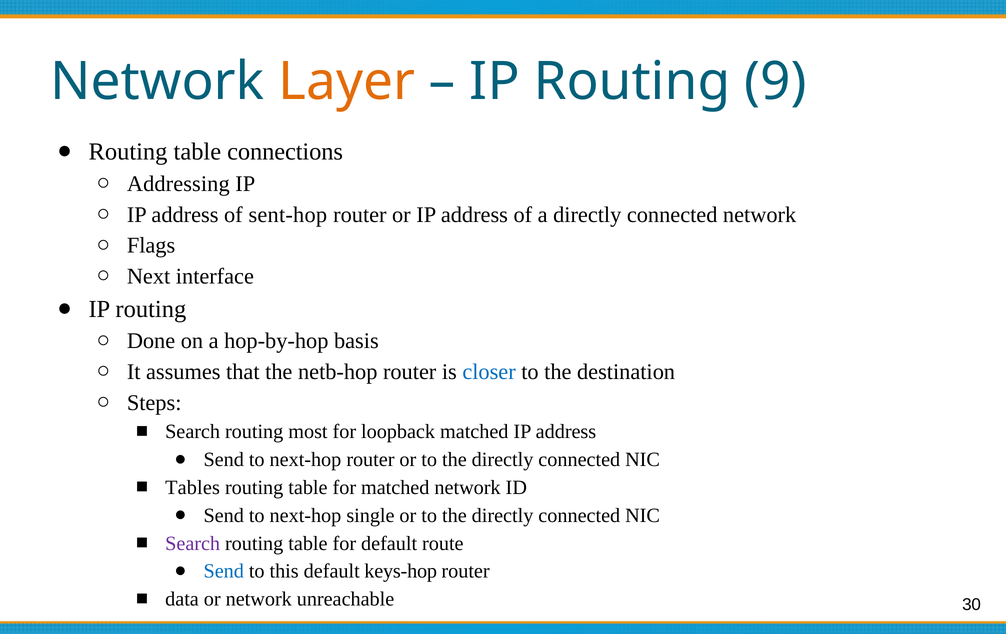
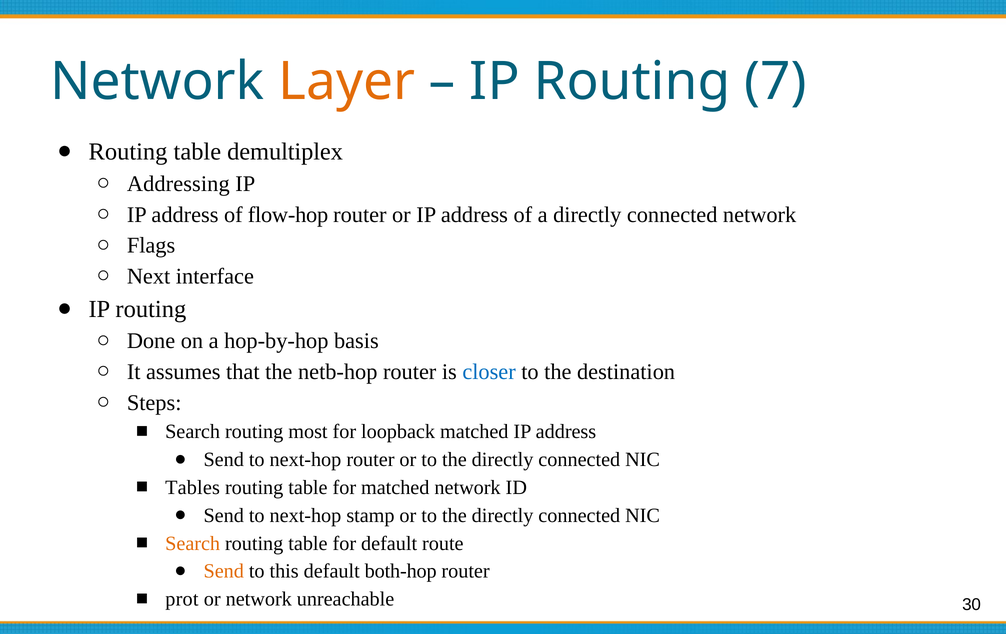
9: 9 -> 7
connections: connections -> demultiplex
sent-hop: sent-hop -> flow-hop
single: single -> stamp
Search at (193, 543) colour: purple -> orange
Send at (224, 571) colour: blue -> orange
keys-hop: keys-hop -> both-hop
data: data -> prot
